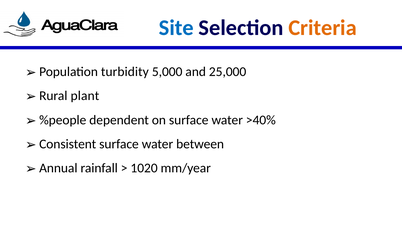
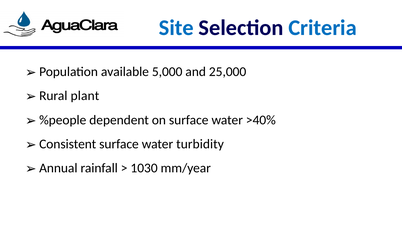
Criteria colour: orange -> blue
turbidity: turbidity -> available
between: between -> turbidity
1020: 1020 -> 1030
